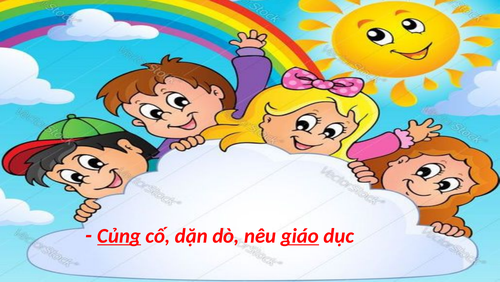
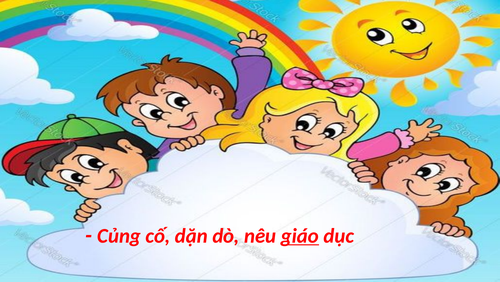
Củng underline: present -> none
